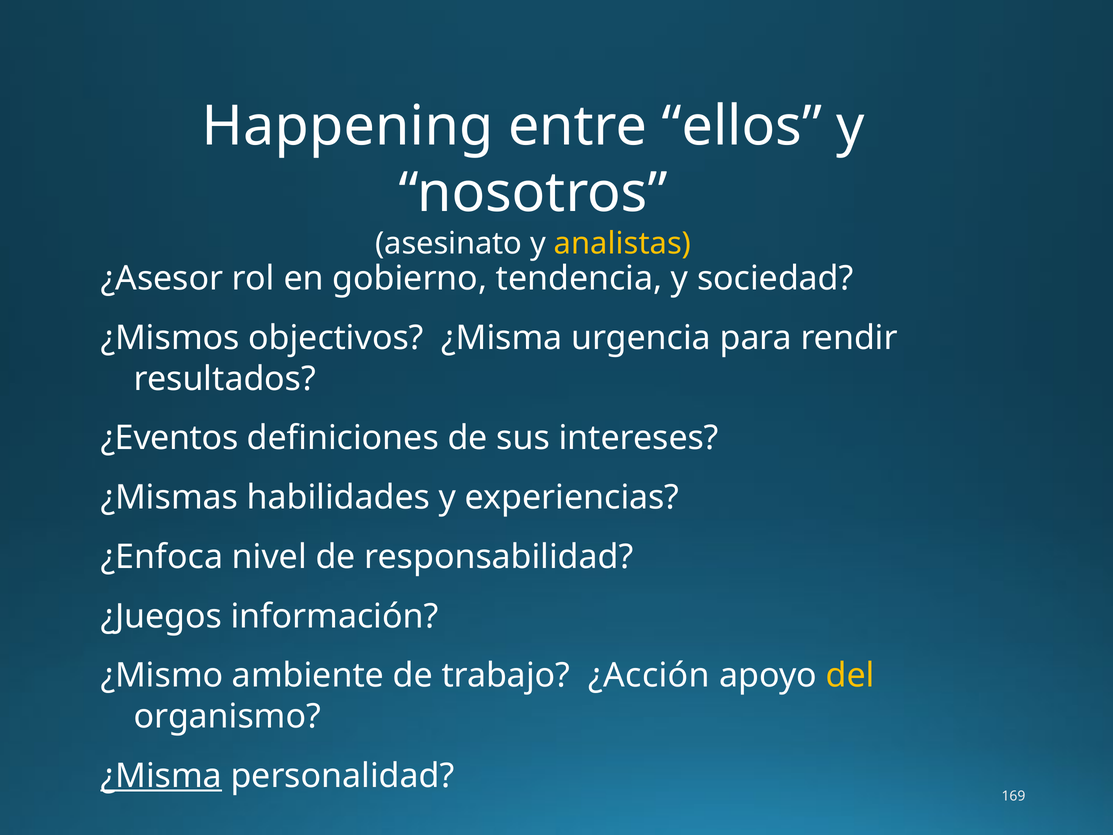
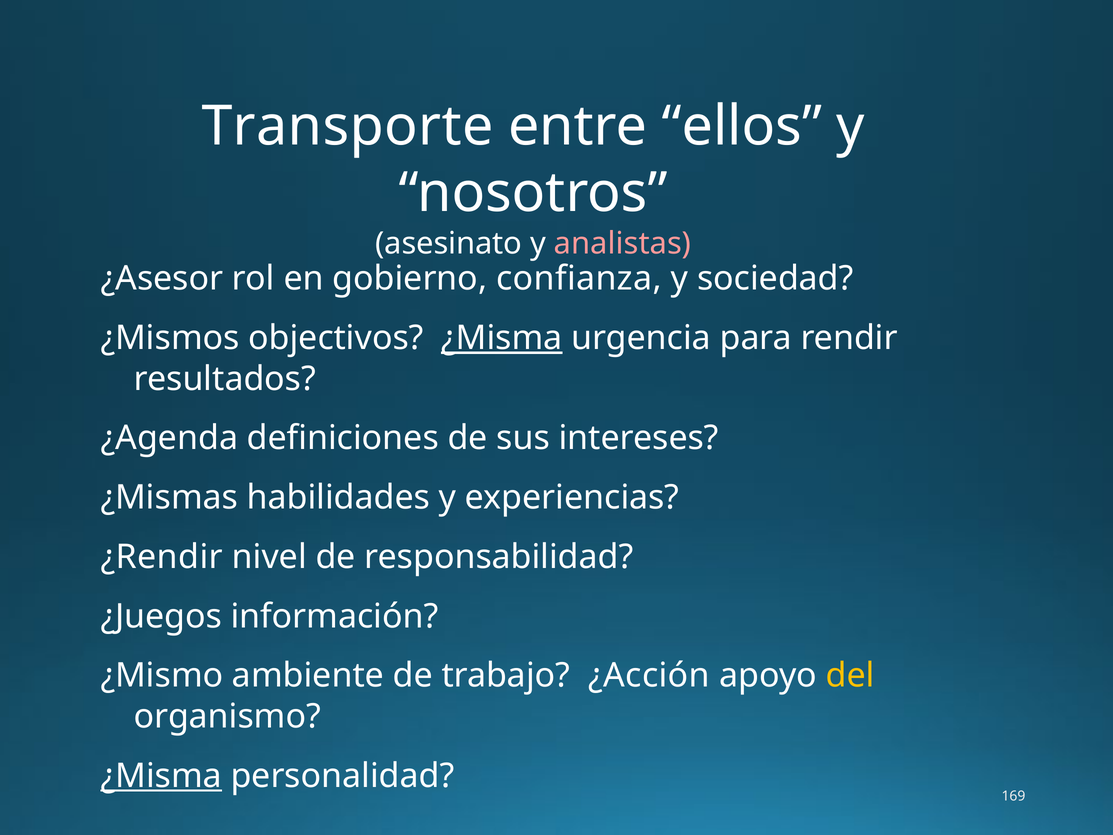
Happening: Happening -> Transporte
analistas colour: yellow -> pink
tendencia: tendencia -> confianza
¿Misma at (502, 338) underline: none -> present
¿Eventos: ¿Eventos -> ¿Agenda
¿Enfoca: ¿Enfoca -> ¿Rendir
